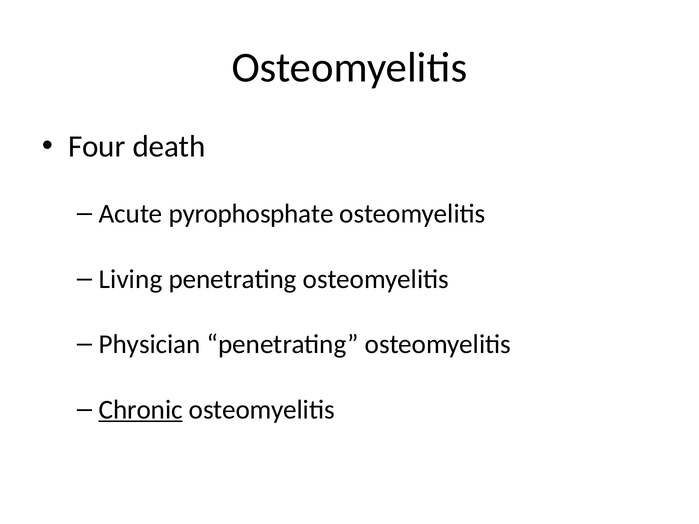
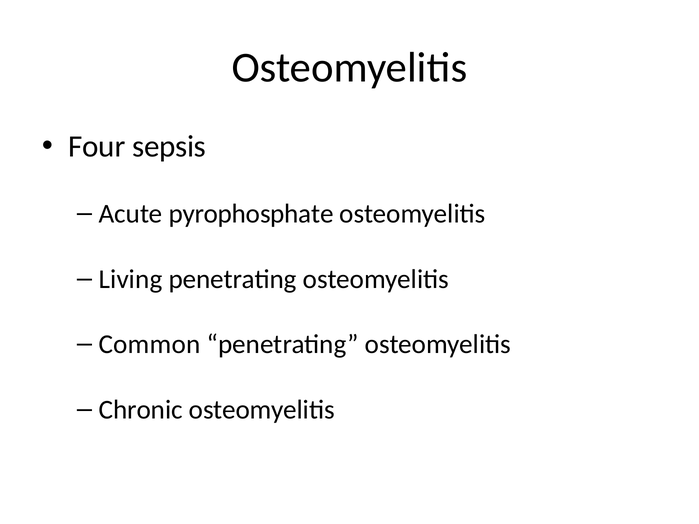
death: death -> sepsis
Physician: Physician -> Common
Chronic underline: present -> none
